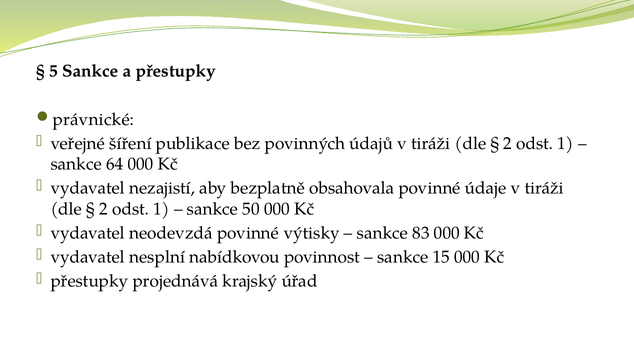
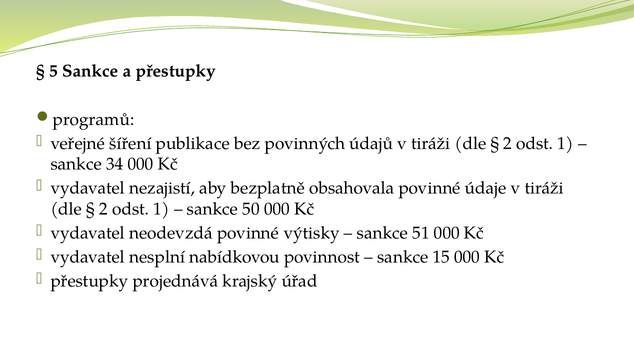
právnické: právnické -> programů
64: 64 -> 34
83: 83 -> 51
